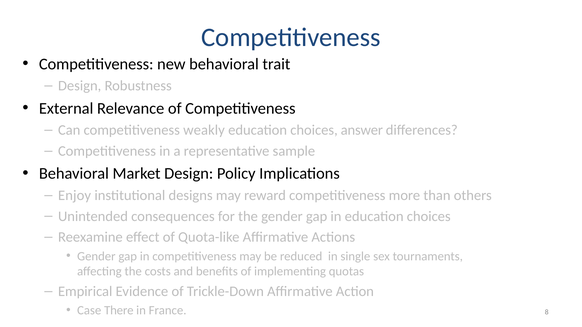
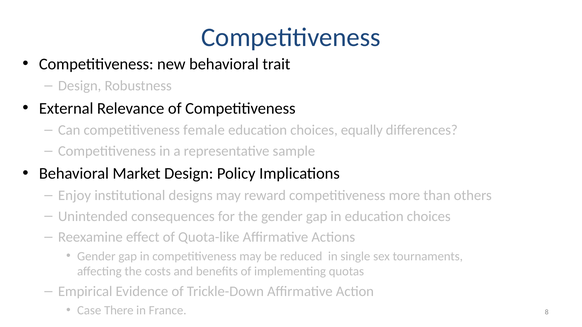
weakly: weakly -> female
answer: answer -> equally
